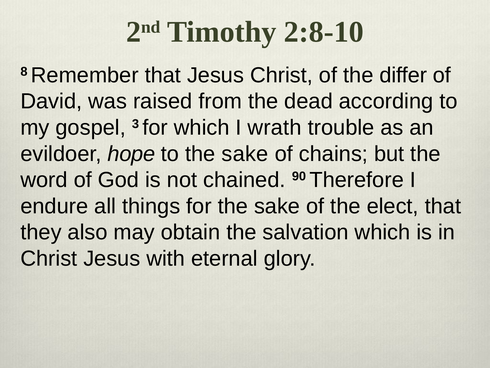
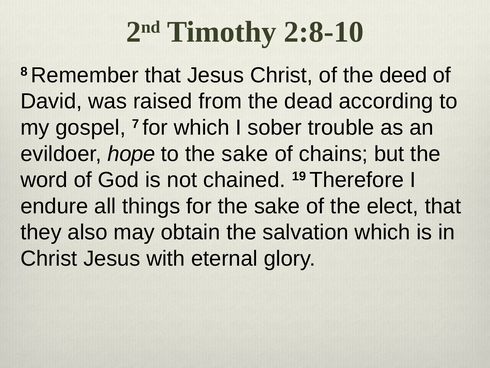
differ: differ -> deed
3: 3 -> 7
wrath: wrath -> sober
90: 90 -> 19
